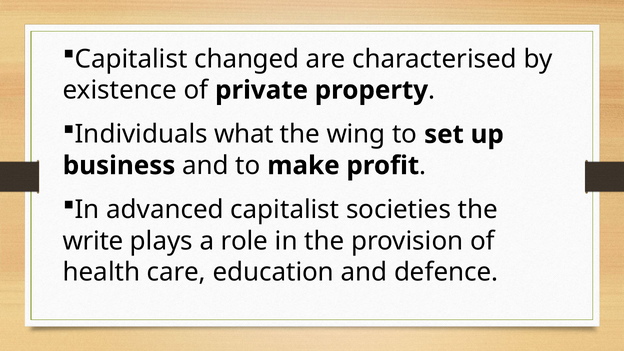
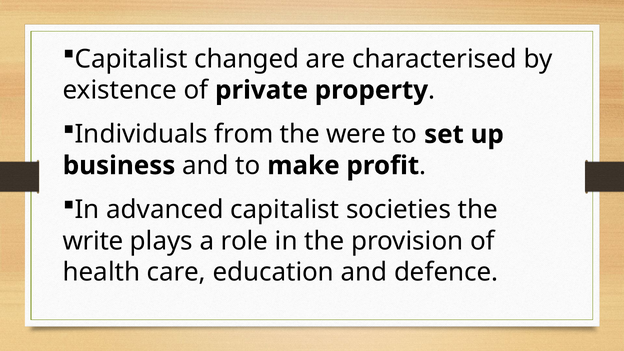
what: what -> from
wing: wing -> were
